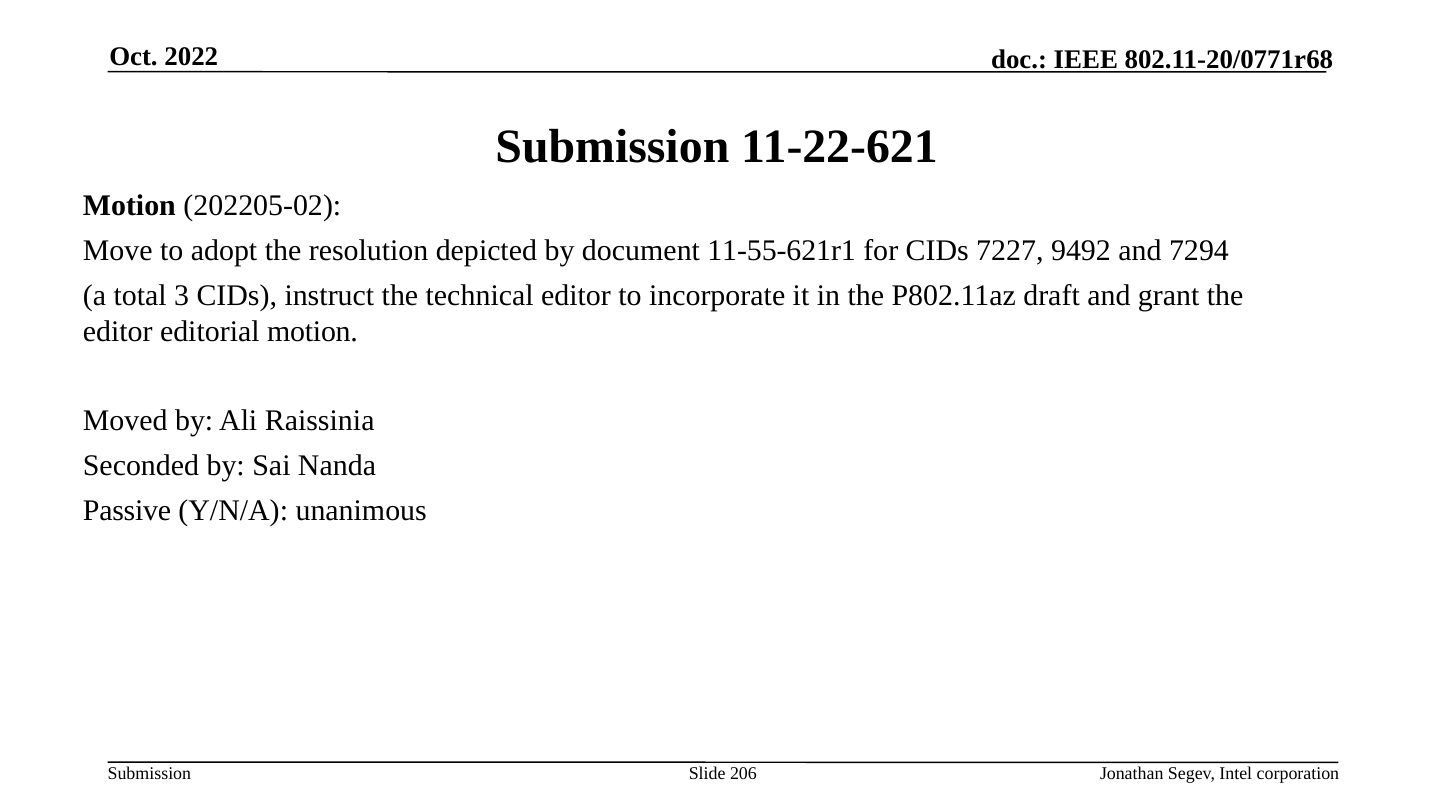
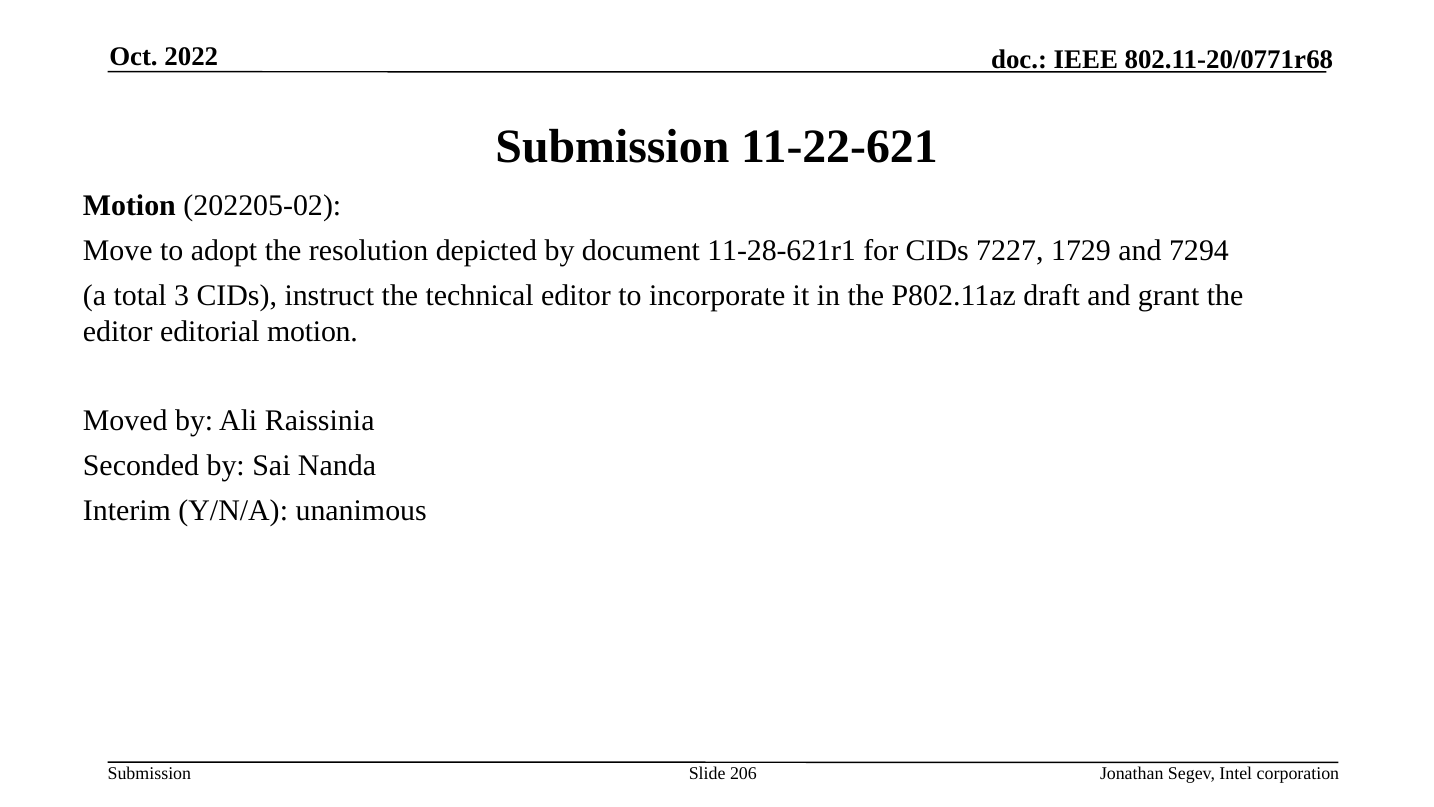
11-55-621r1: 11-55-621r1 -> 11-28-621r1
9492: 9492 -> 1729
Passive: Passive -> Interim
